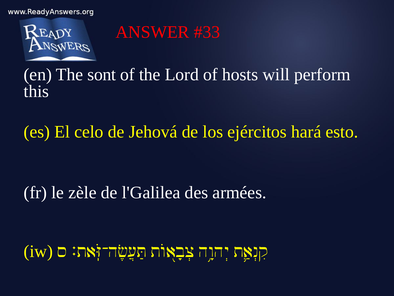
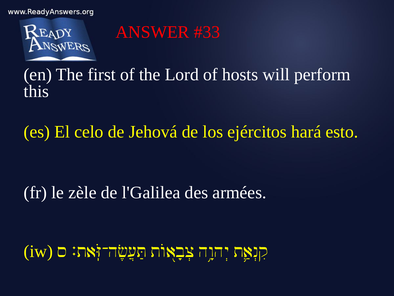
sont: sont -> first
